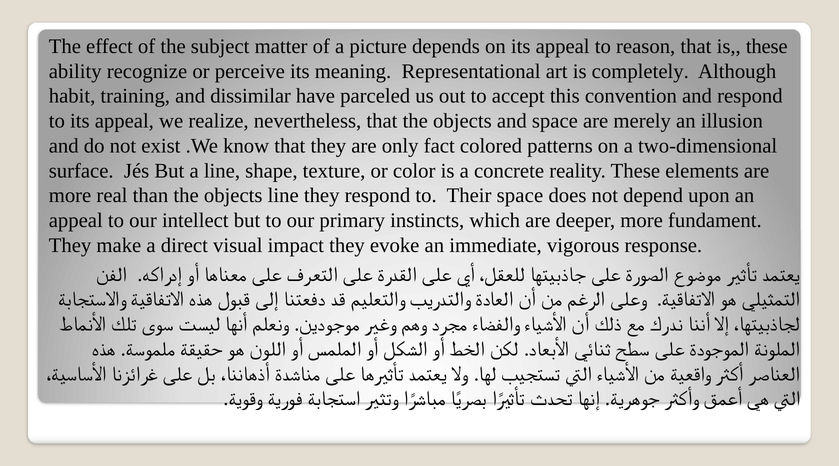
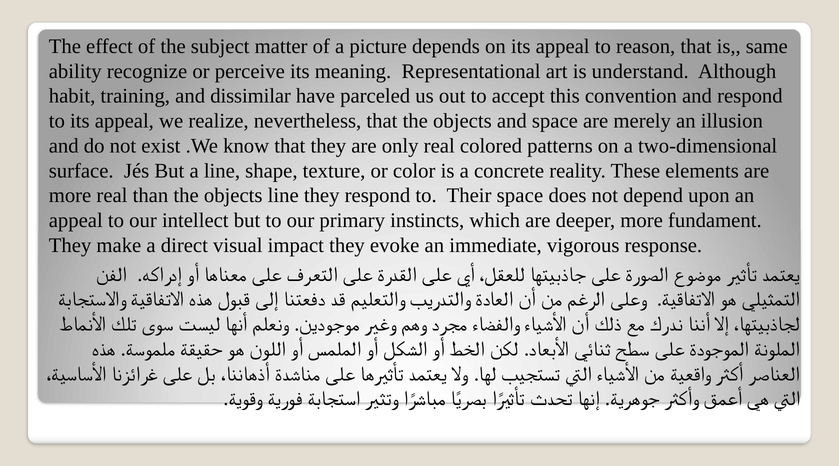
is these: these -> same
completely: completely -> understand
only fact: fact -> real
